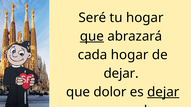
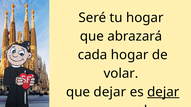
que at (92, 36) underline: present -> none
dejar at (121, 74): dejar -> volar
que dolor: dolor -> dejar
